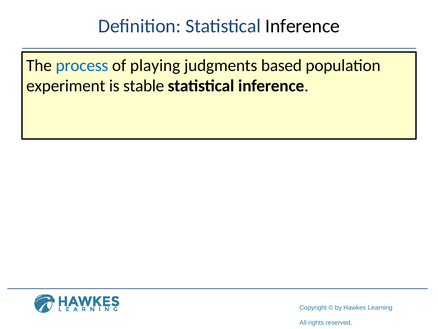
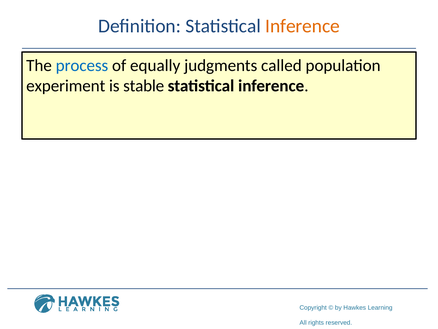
Inference at (303, 26) colour: black -> orange
playing: playing -> equally
based: based -> called
